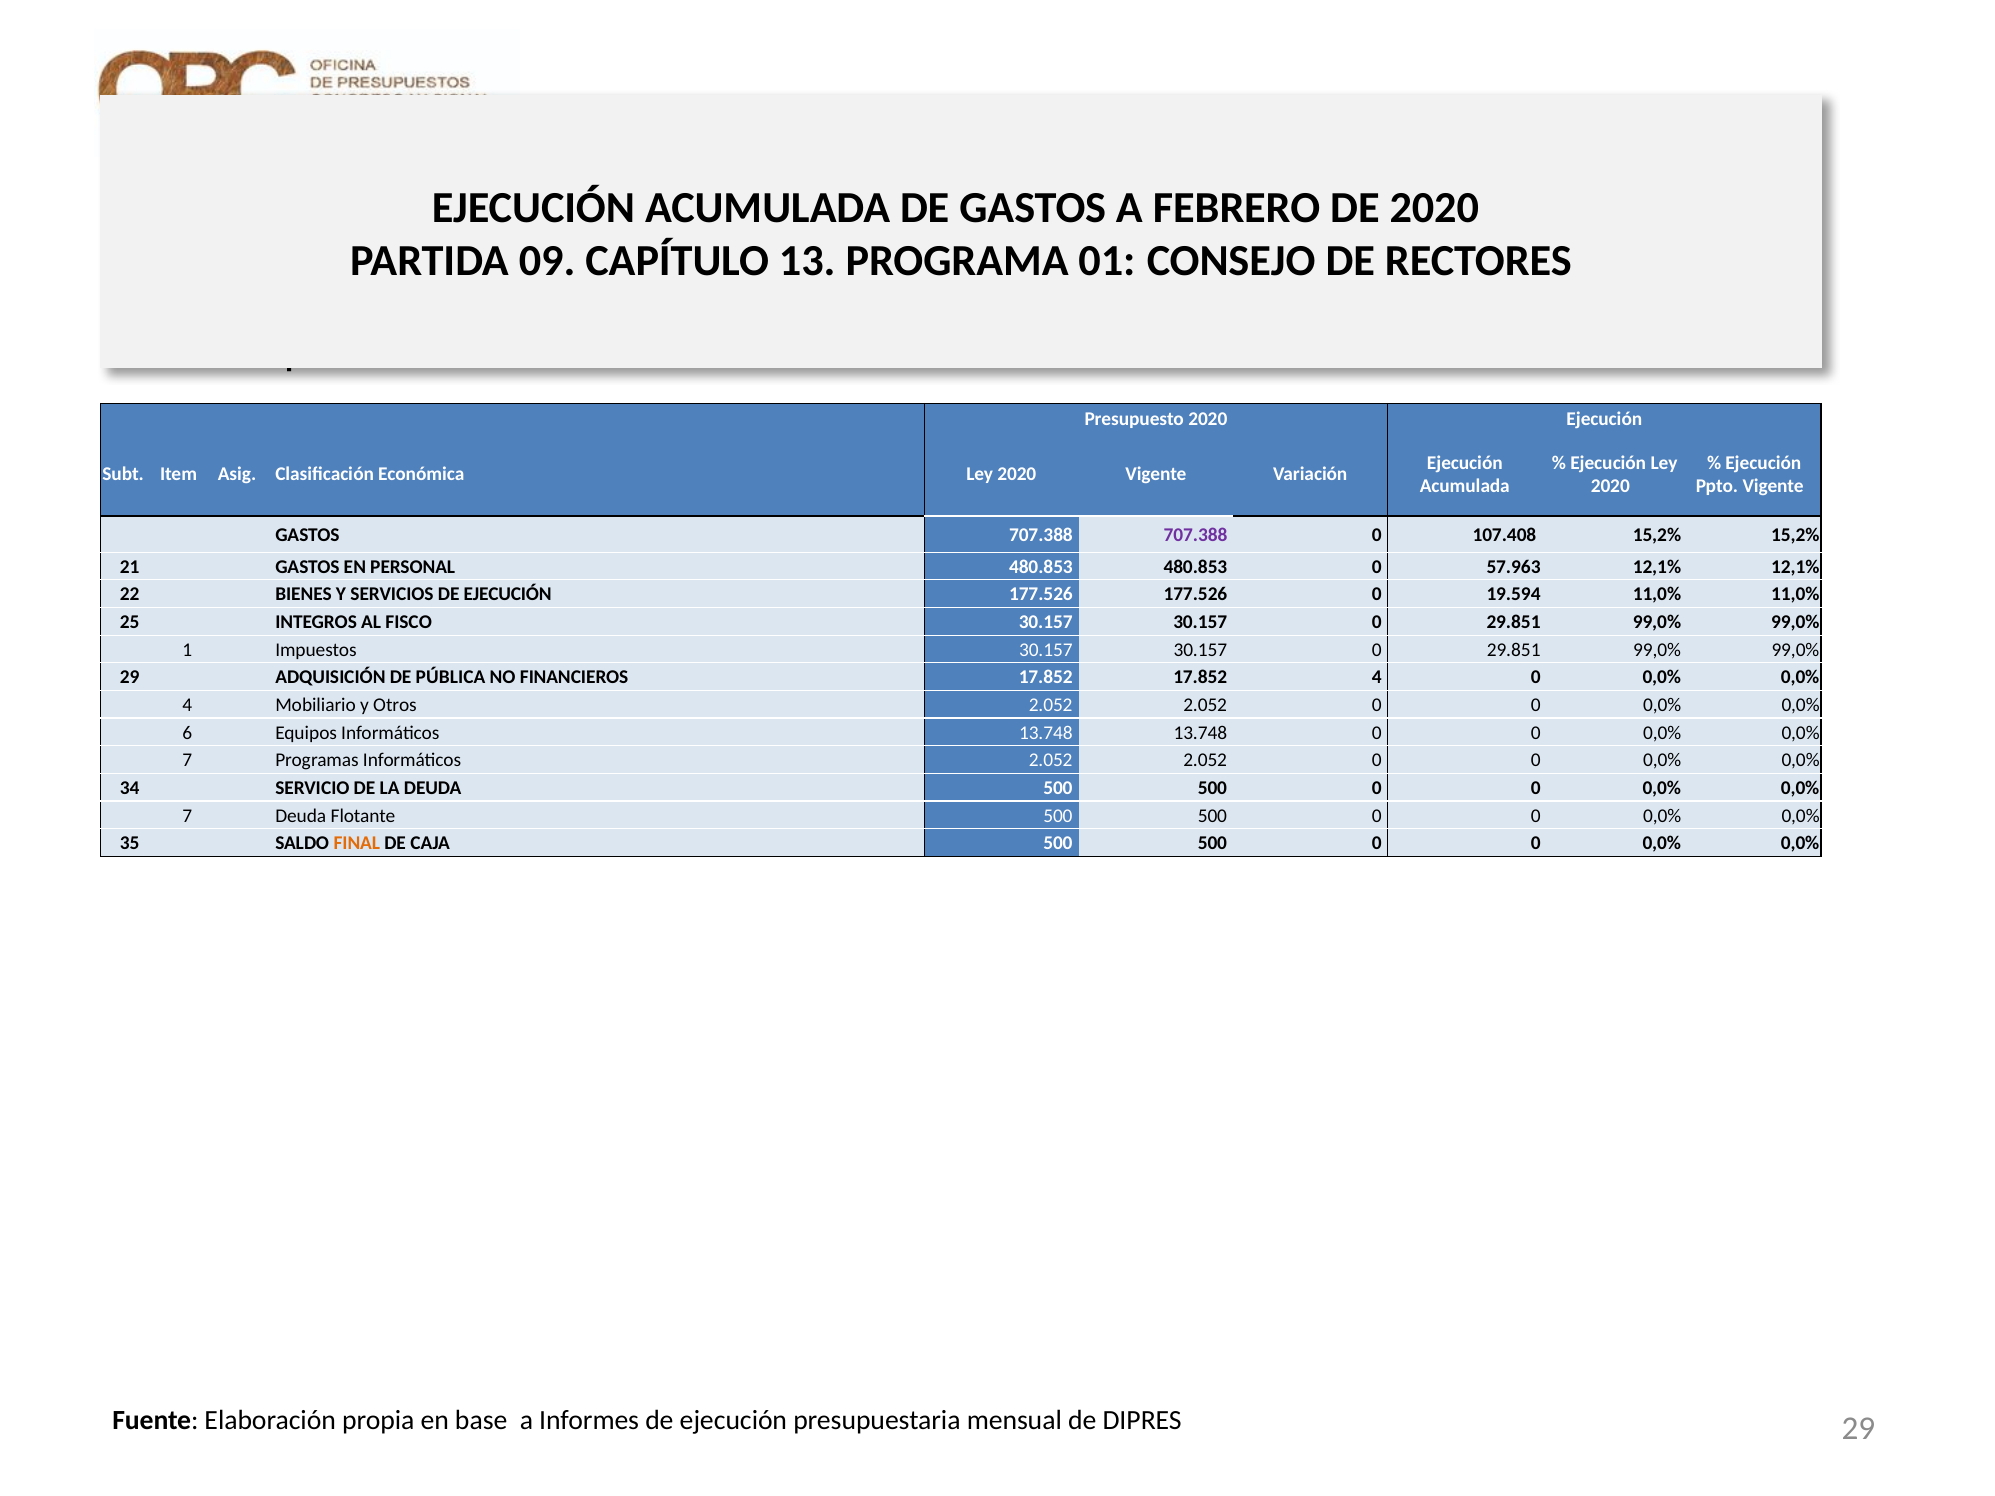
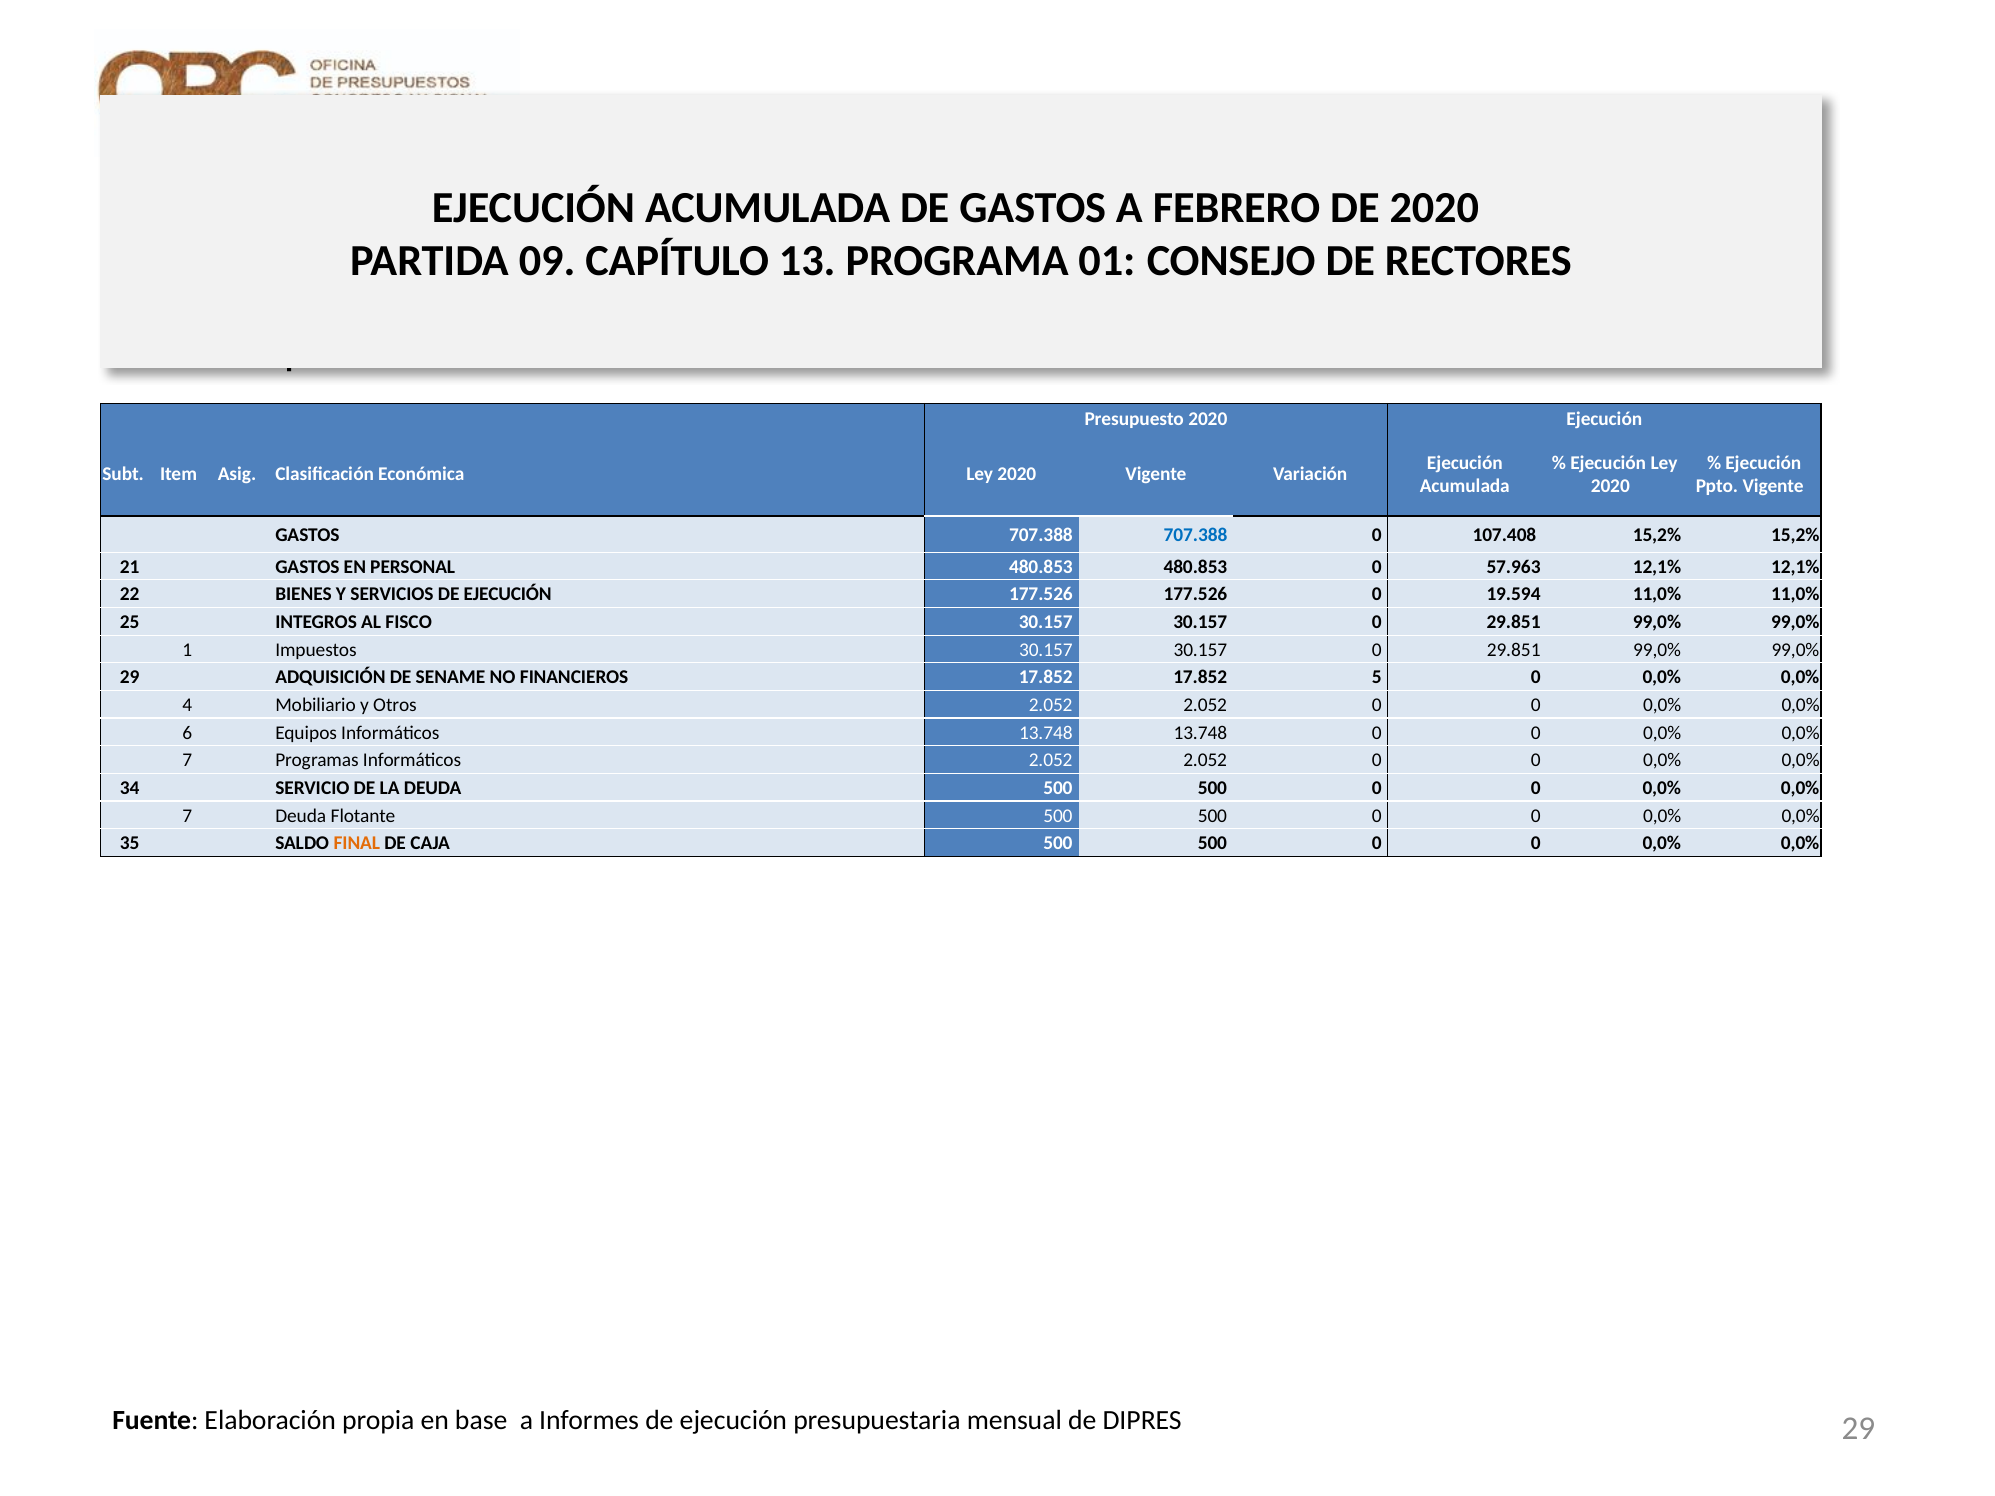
707.388 at (1195, 535) colour: purple -> blue
PÚBLICA: PÚBLICA -> SENAME
17.852 4: 4 -> 5
